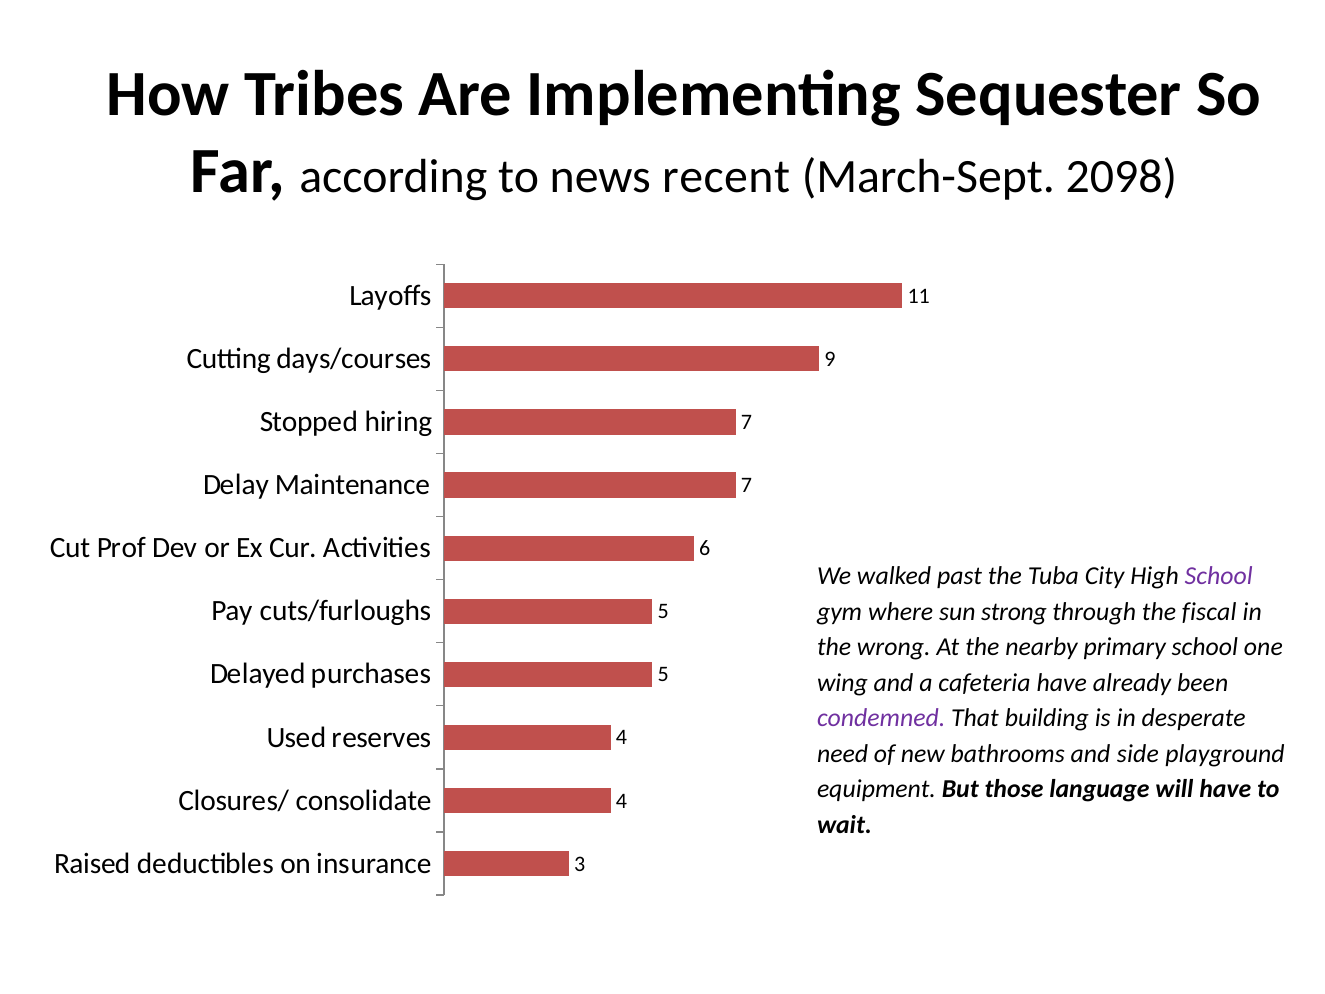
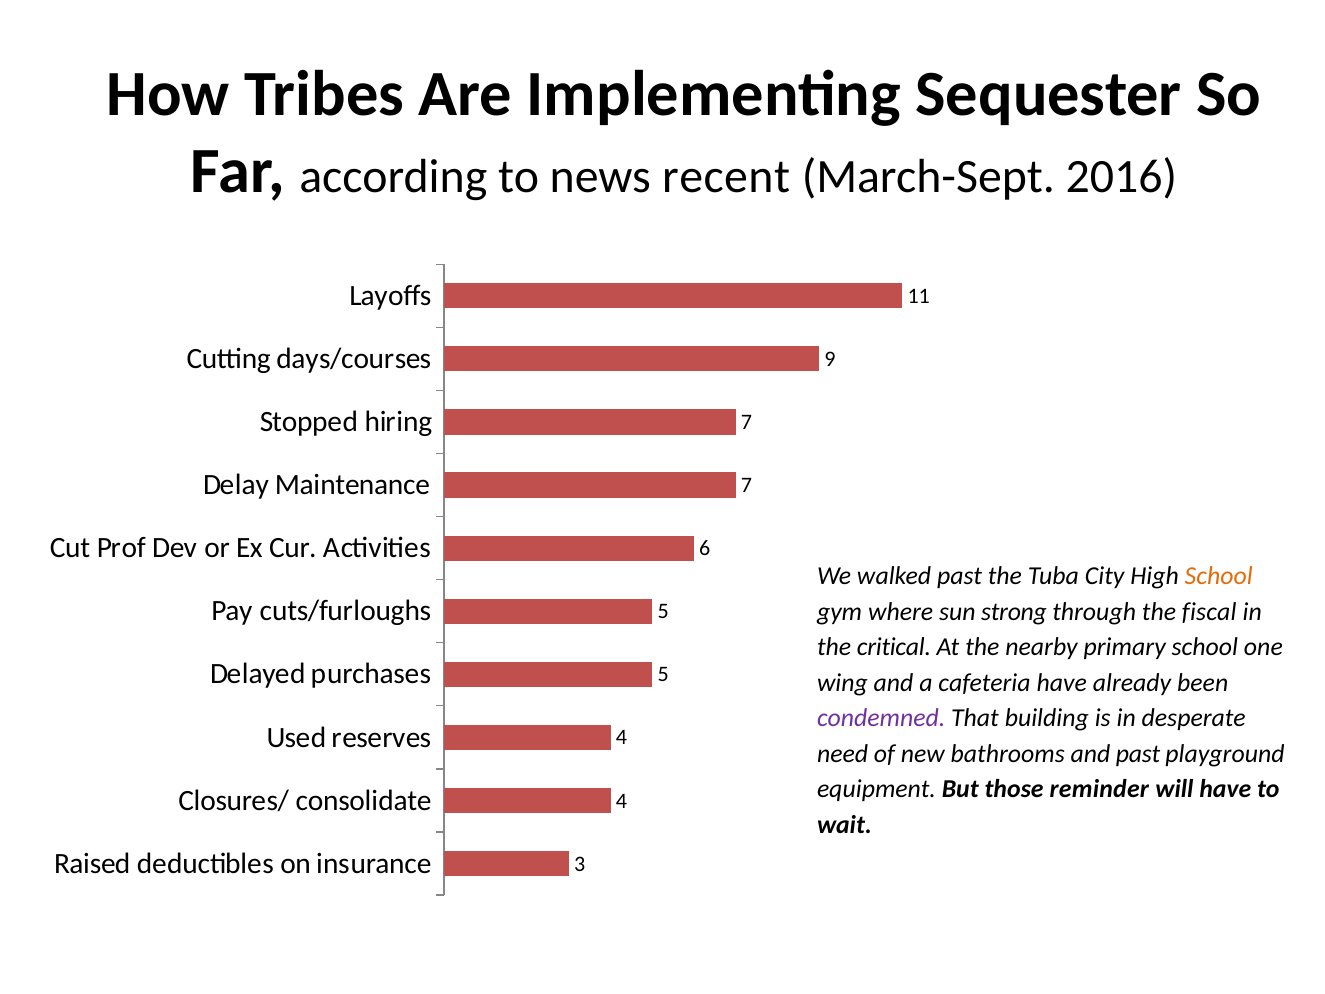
2098: 2098 -> 2016
School at (1219, 576) colour: purple -> orange
wrong: wrong -> critical
and side: side -> past
language: language -> reminder
